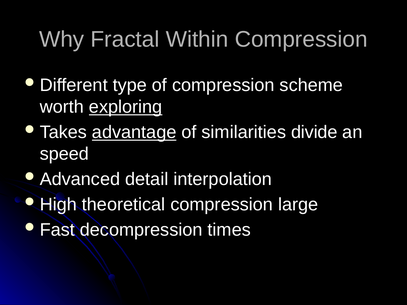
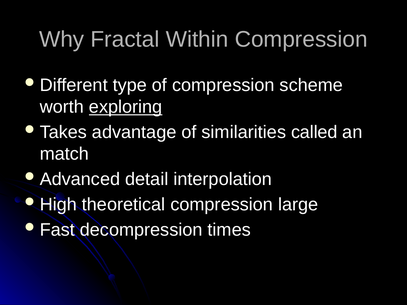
advantage underline: present -> none
divide: divide -> called
speed: speed -> match
